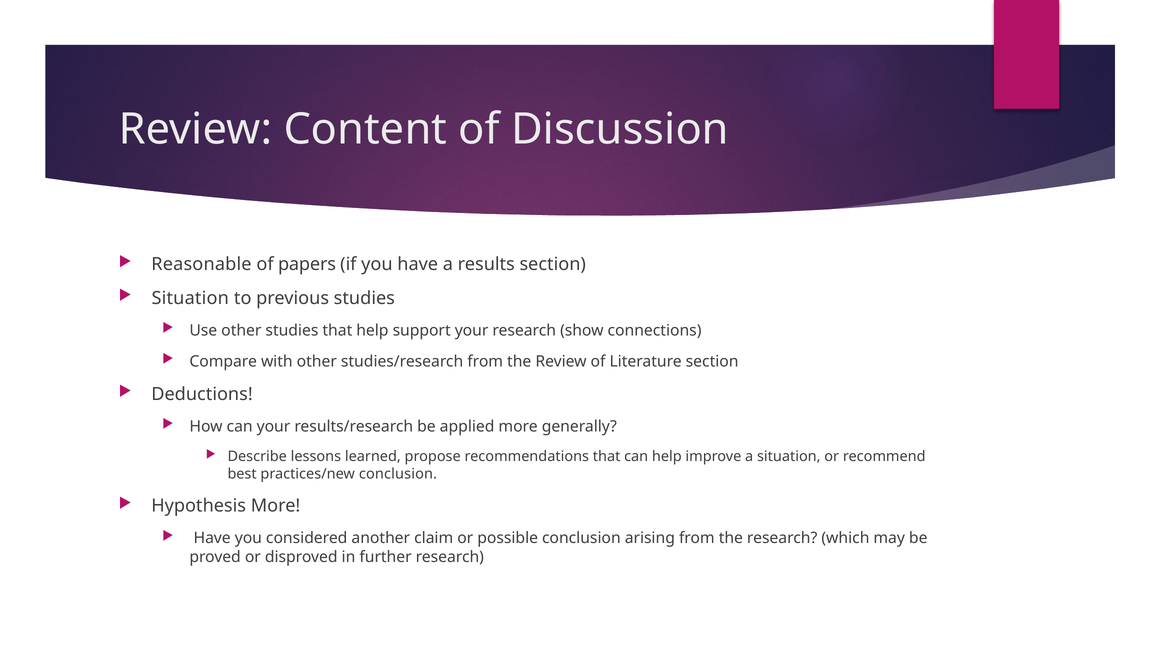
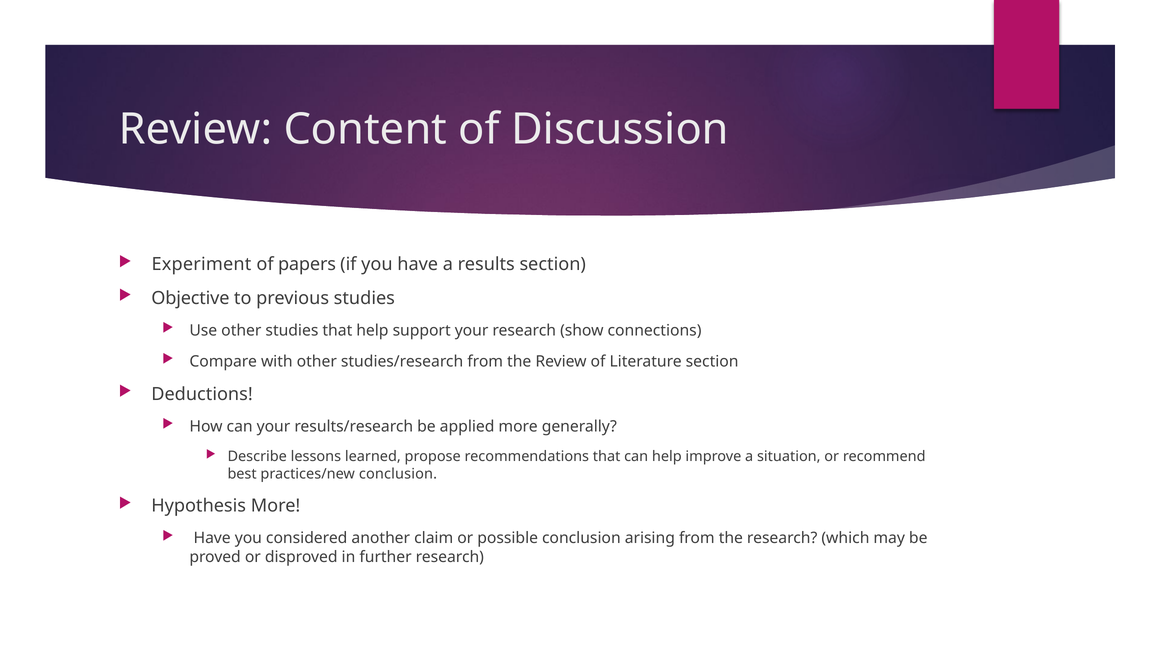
Reasonable: Reasonable -> Experiment
Situation at (190, 298): Situation -> Objective
